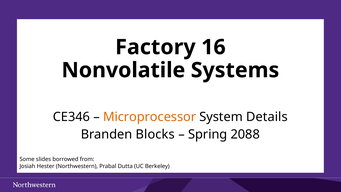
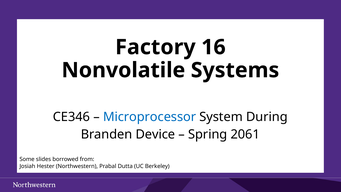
Microprocessor colour: orange -> blue
Details: Details -> During
Blocks: Blocks -> Device
2088: 2088 -> 2061
